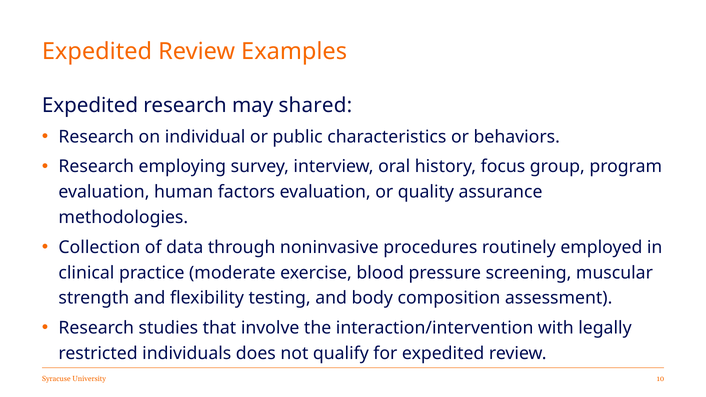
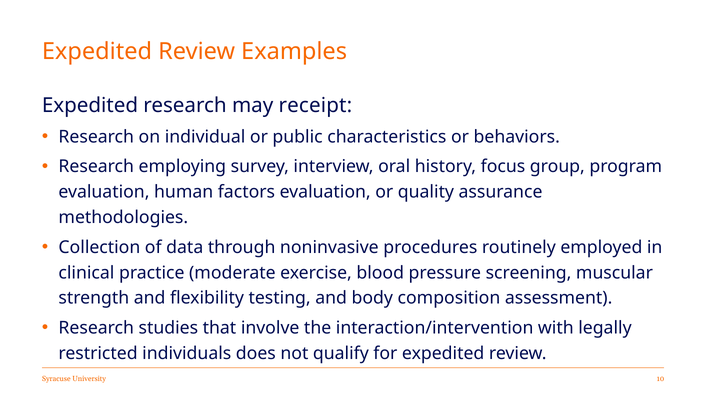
shared: shared -> receipt
